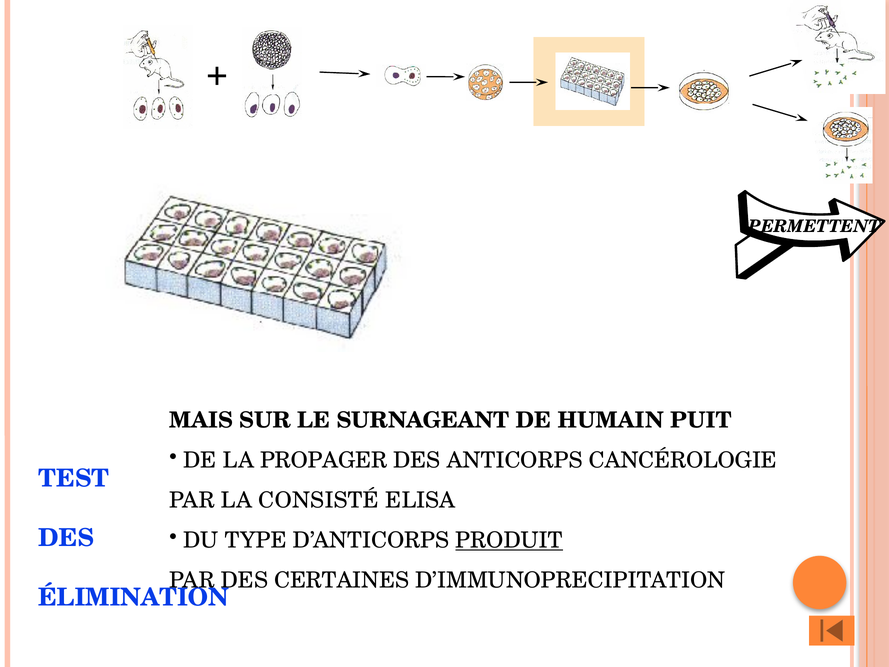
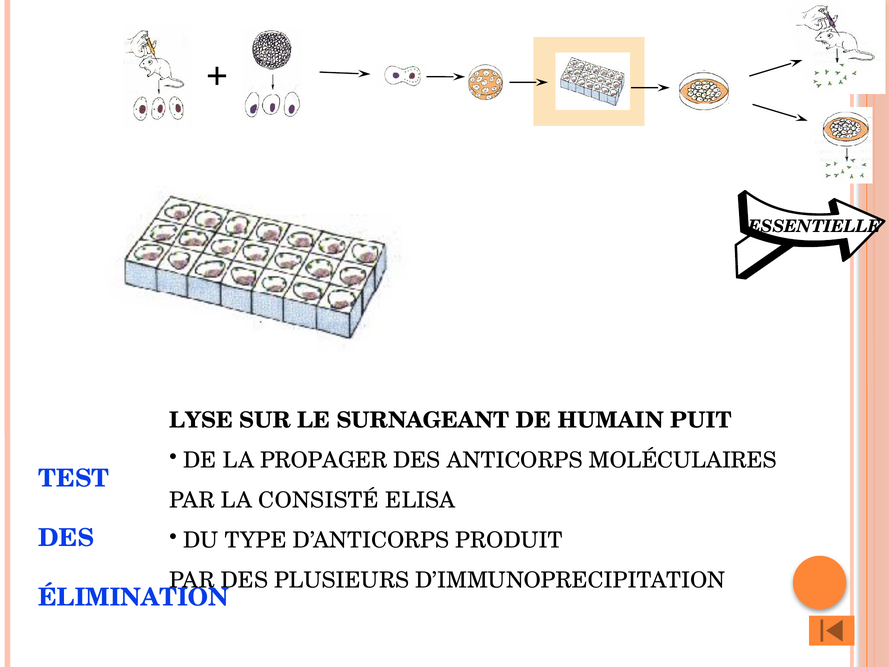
PERMETTENT: PERMETTENT -> ESSENTIELLE
MAIS: MAIS -> LYSE
CANCÉROLOGIE: CANCÉROLOGIE -> MOLÉCULAIRES
PRODUIT underline: present -> none
CERTAINES: CERTAINES -> PLUSIEURS
